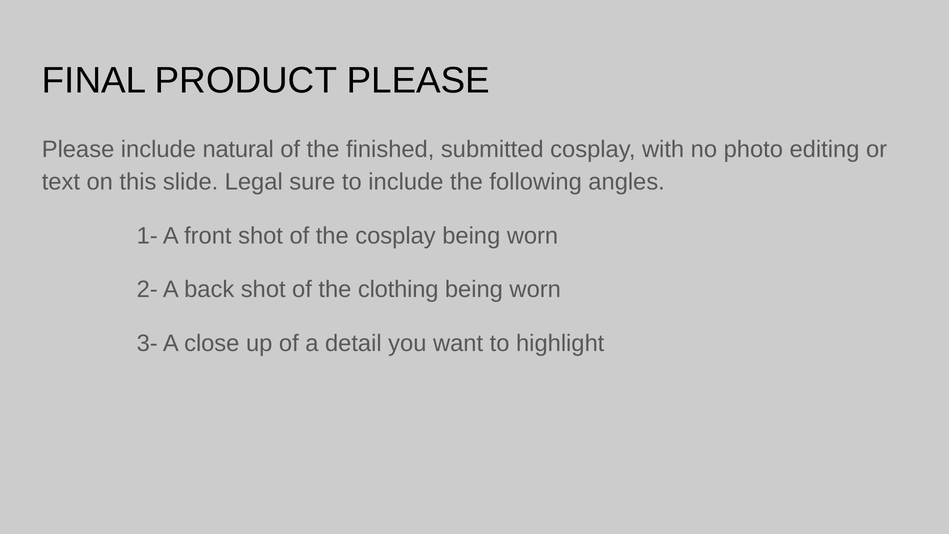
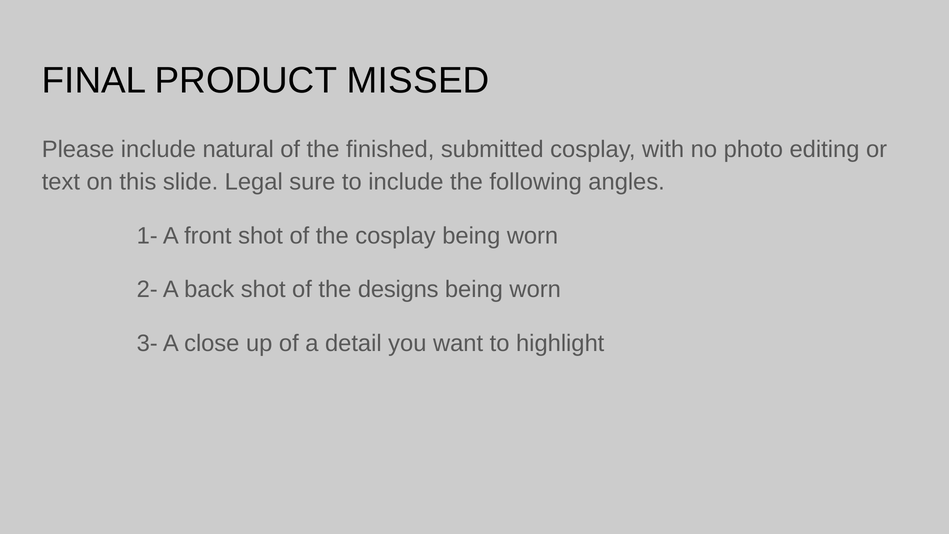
PRODUCT PLEASE: PLEASE -> MISSED
clothing: clothing -> designs
